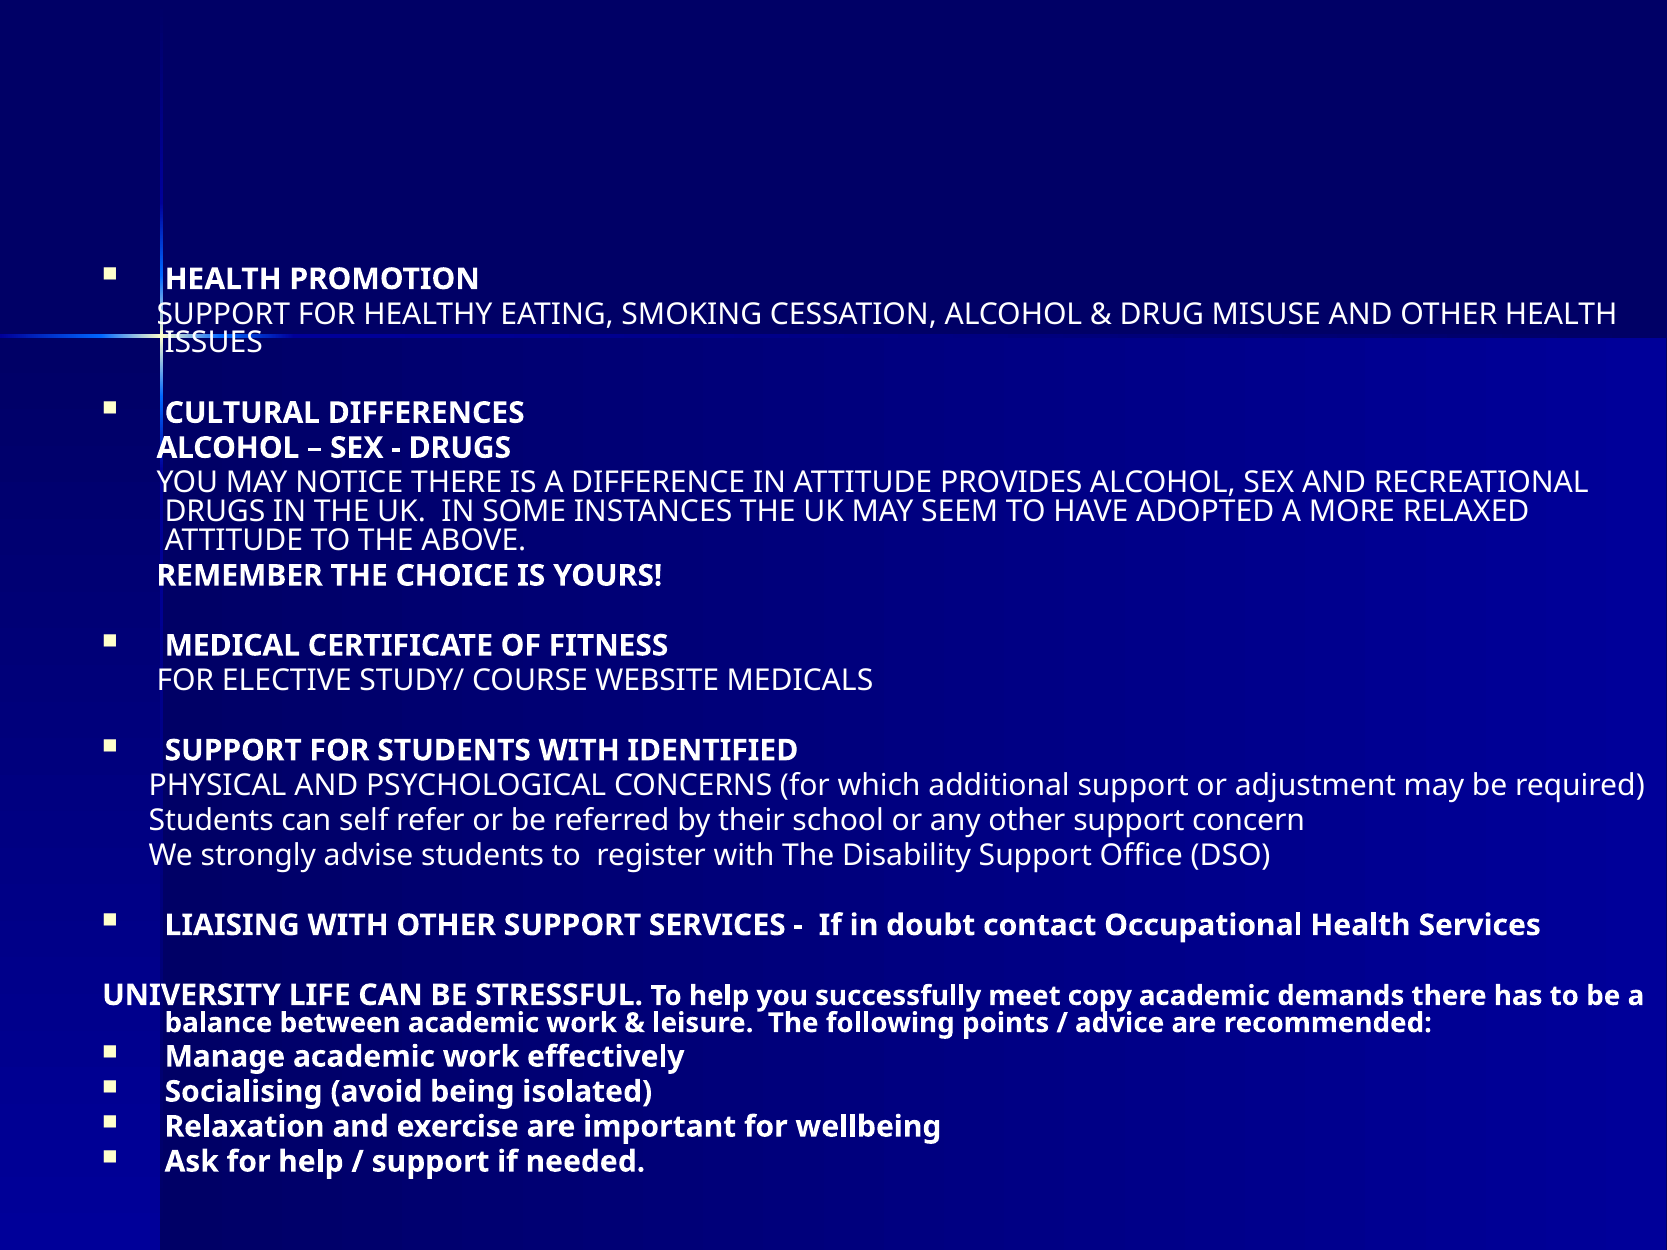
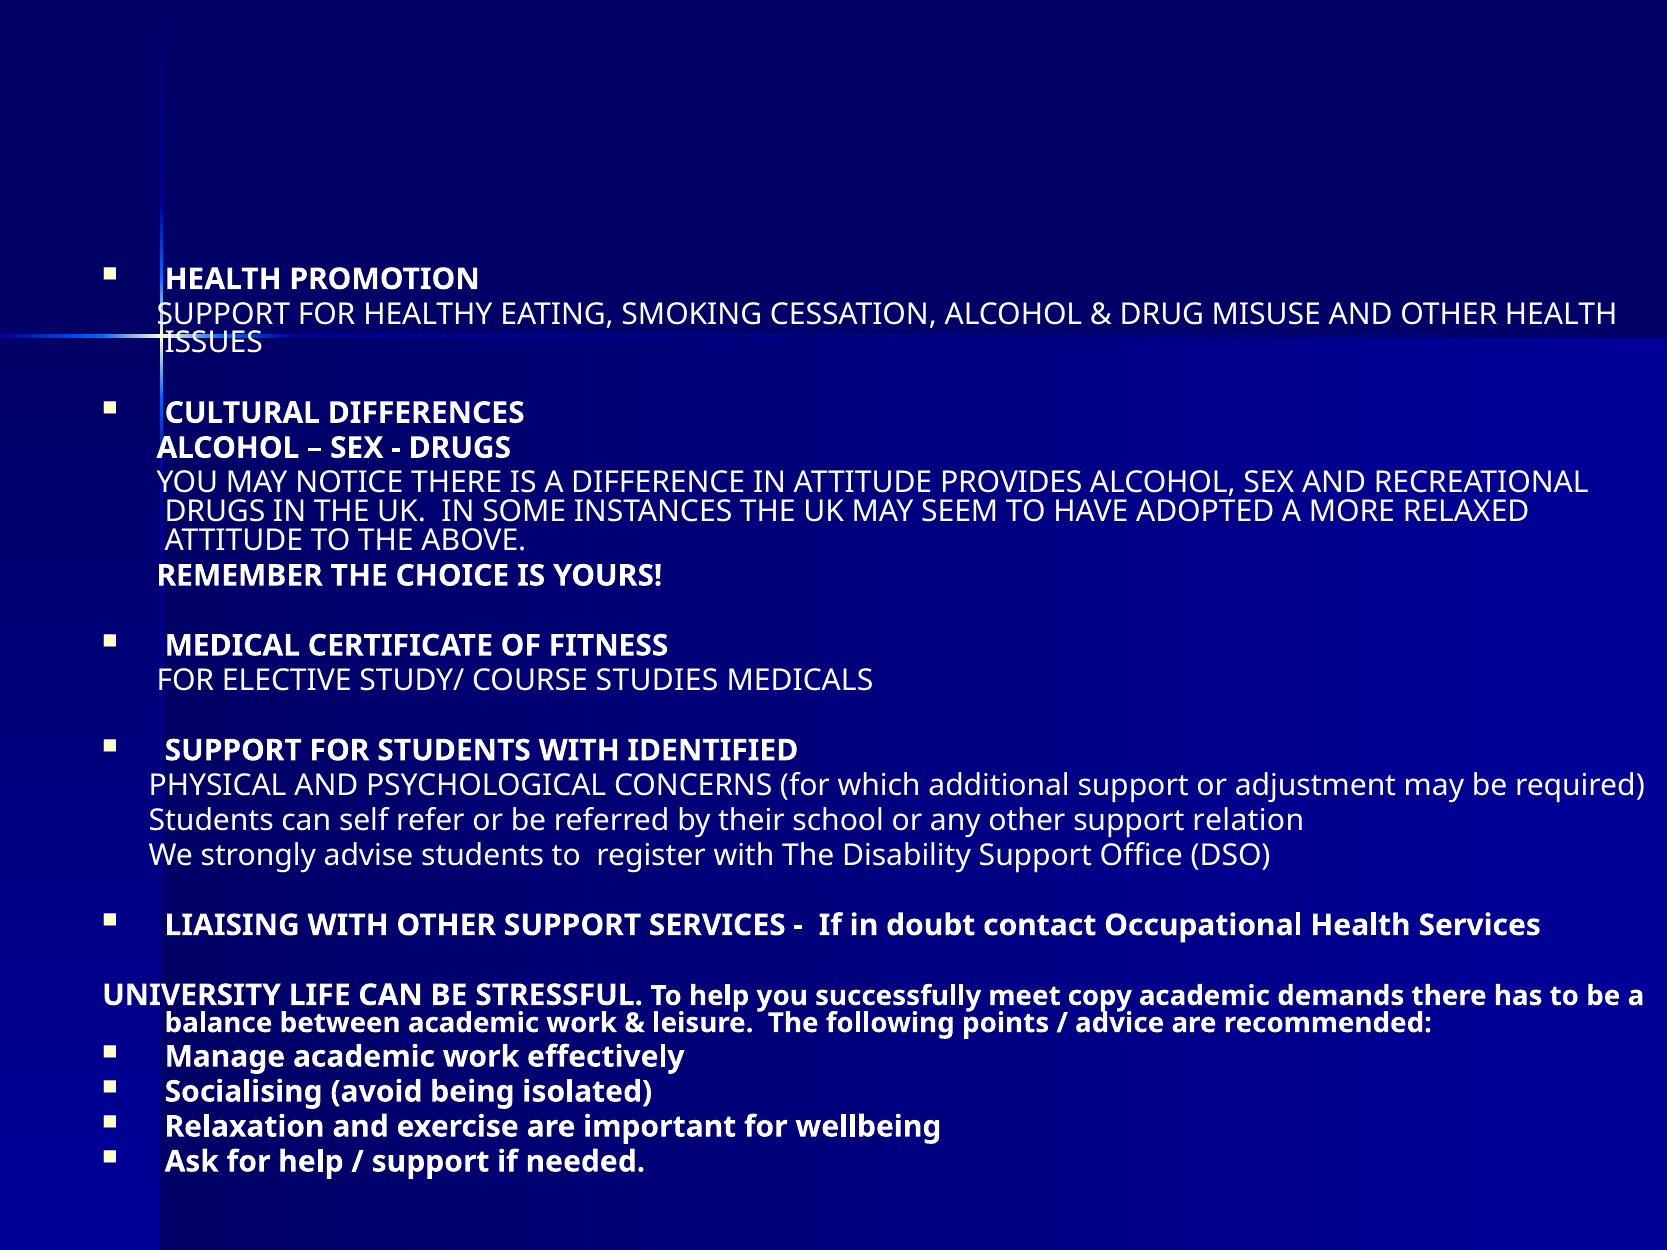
WEBSITE: WEBSITE -> STUDIES
concern: concern -> relation
